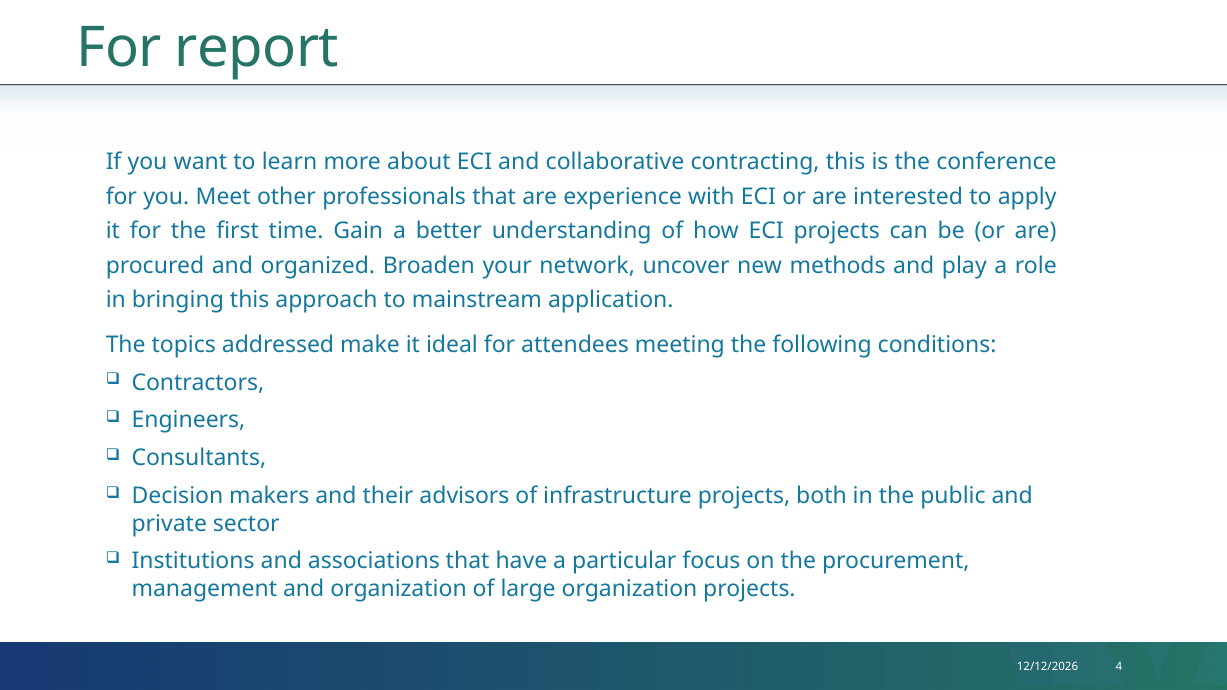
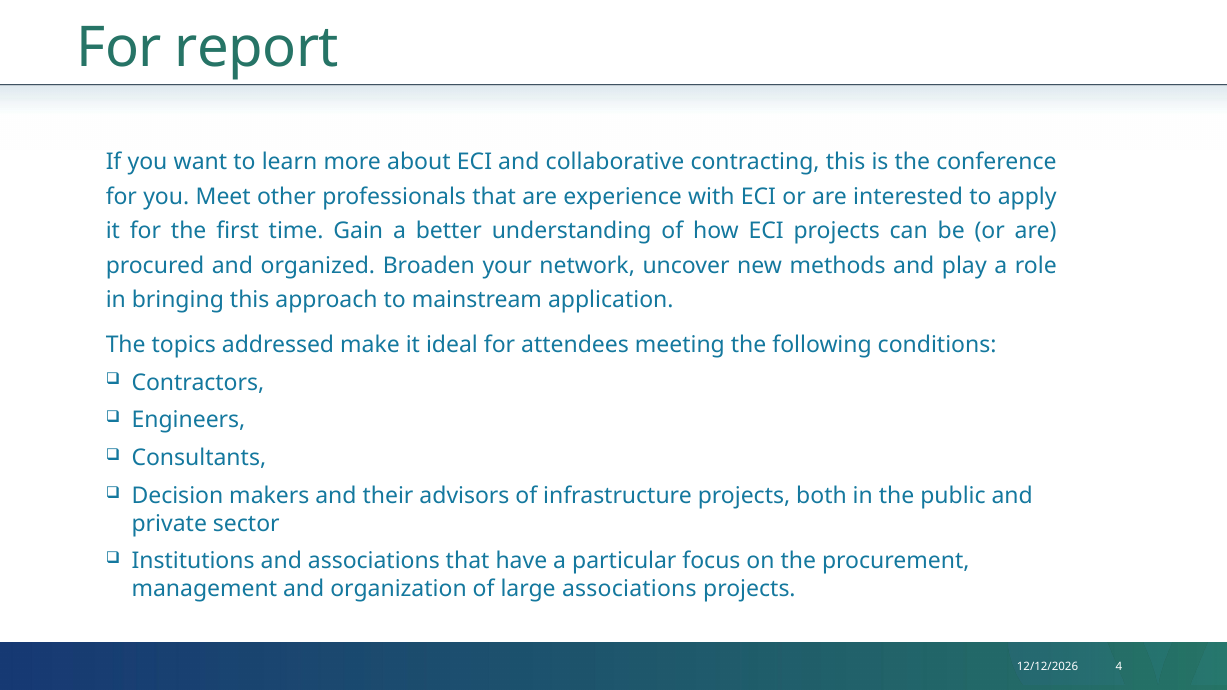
large organization: organization -> associations
